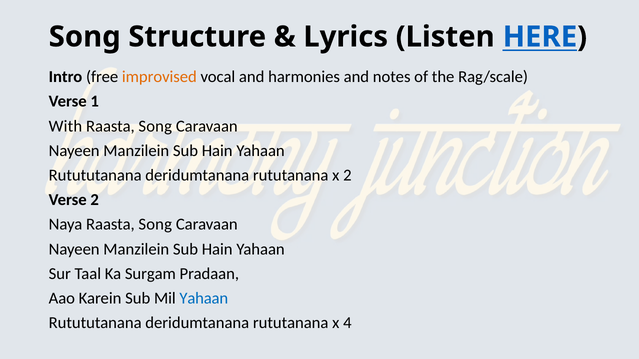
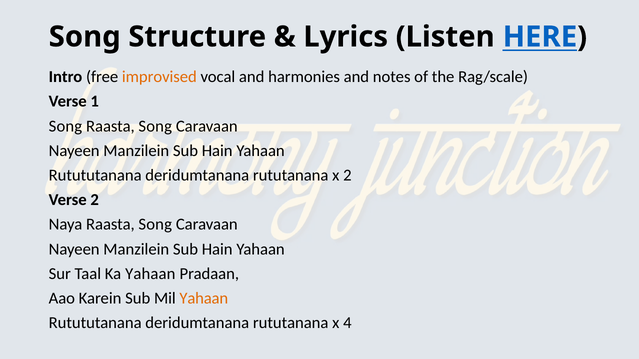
With at (65, 126): With -> Song
Ka Surgam: Surgam -> Yahaan
Yahaan at (204, 299) colour: blue -> orange
